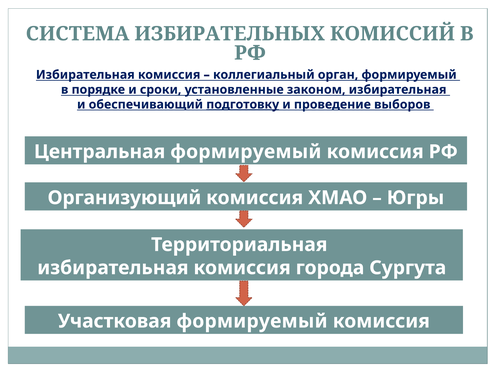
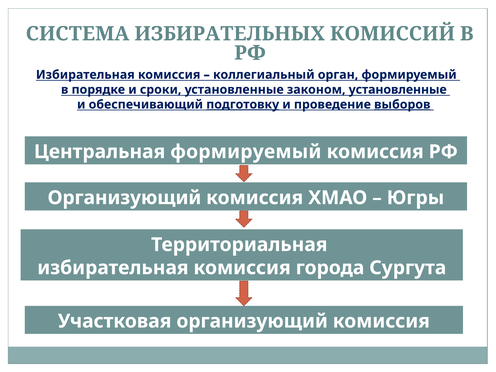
законом избирательная: избирательная -> установленные
выборов underline: none -> present
Участковая формируемый: формируемый -> организующий
